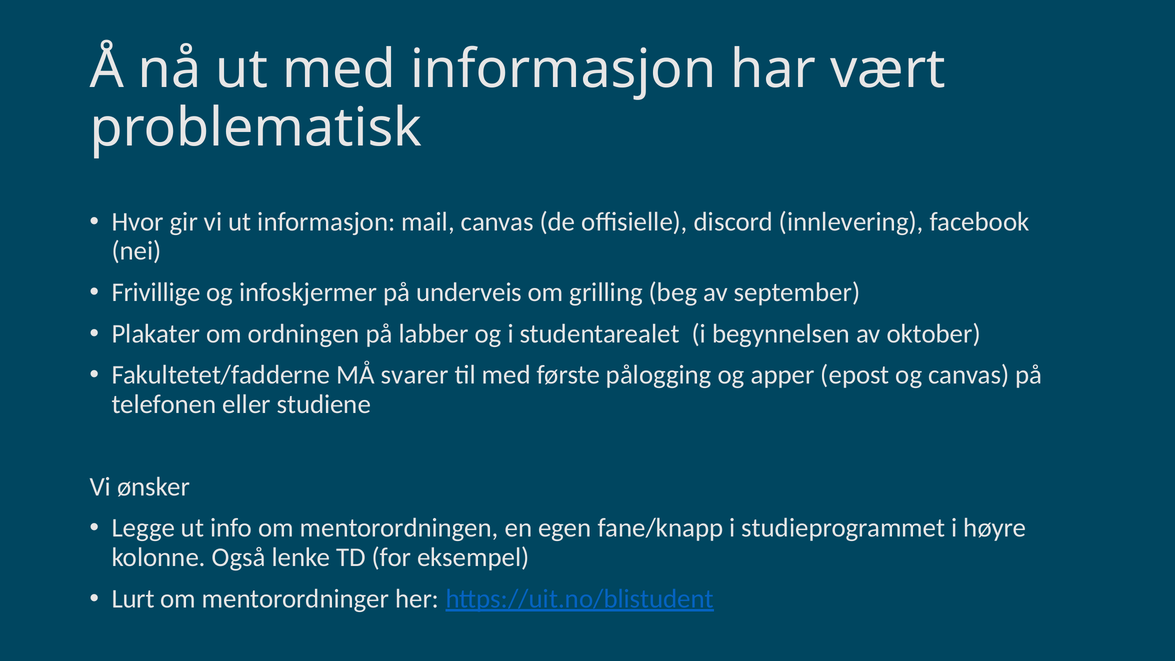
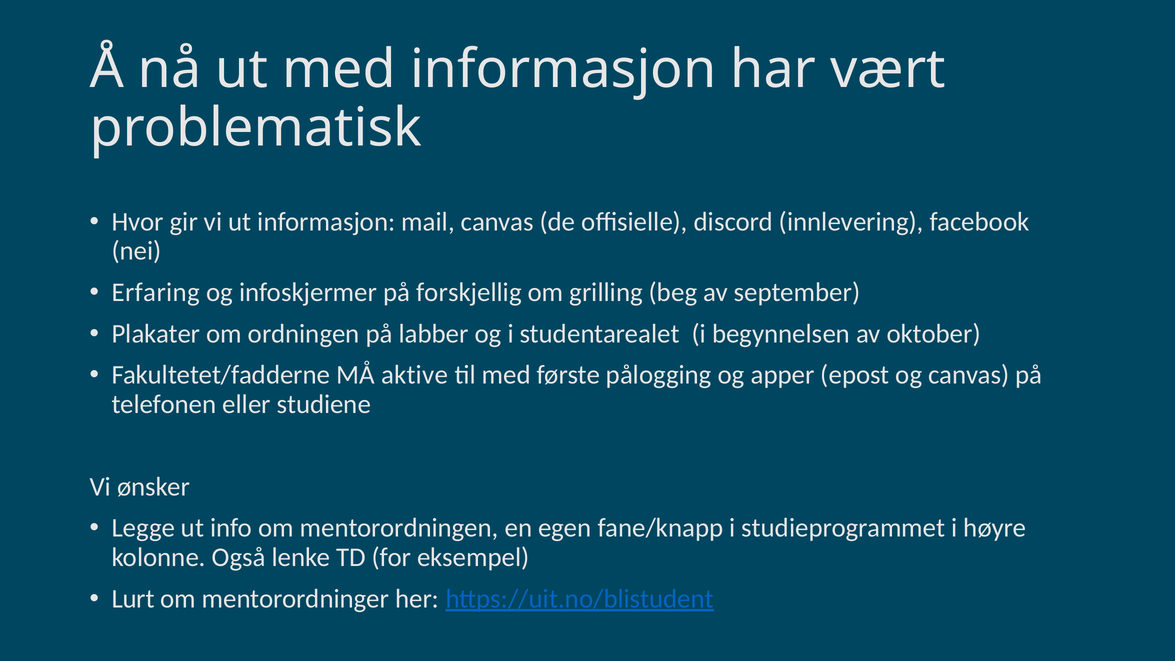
Frivillige: Frivillige -> Erfaring
underveis: underveis -> forskjellig
svarer: svarer -> aktive
